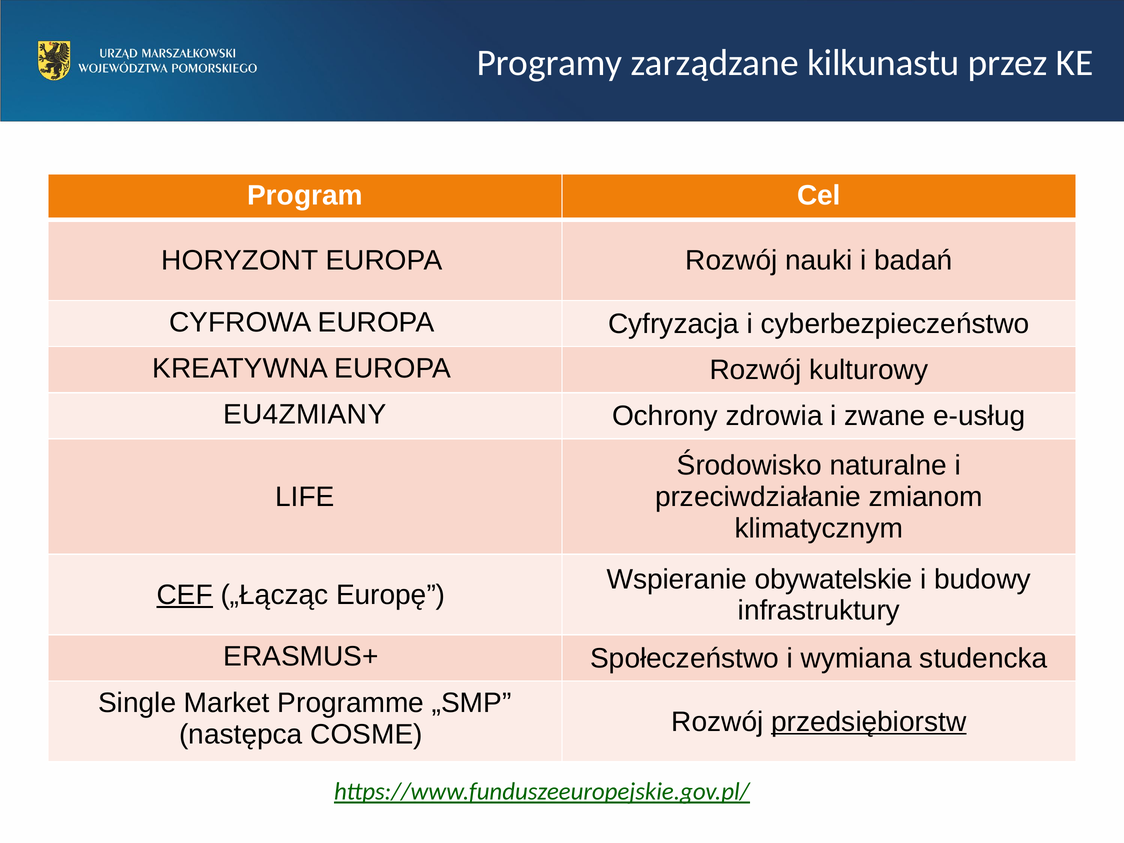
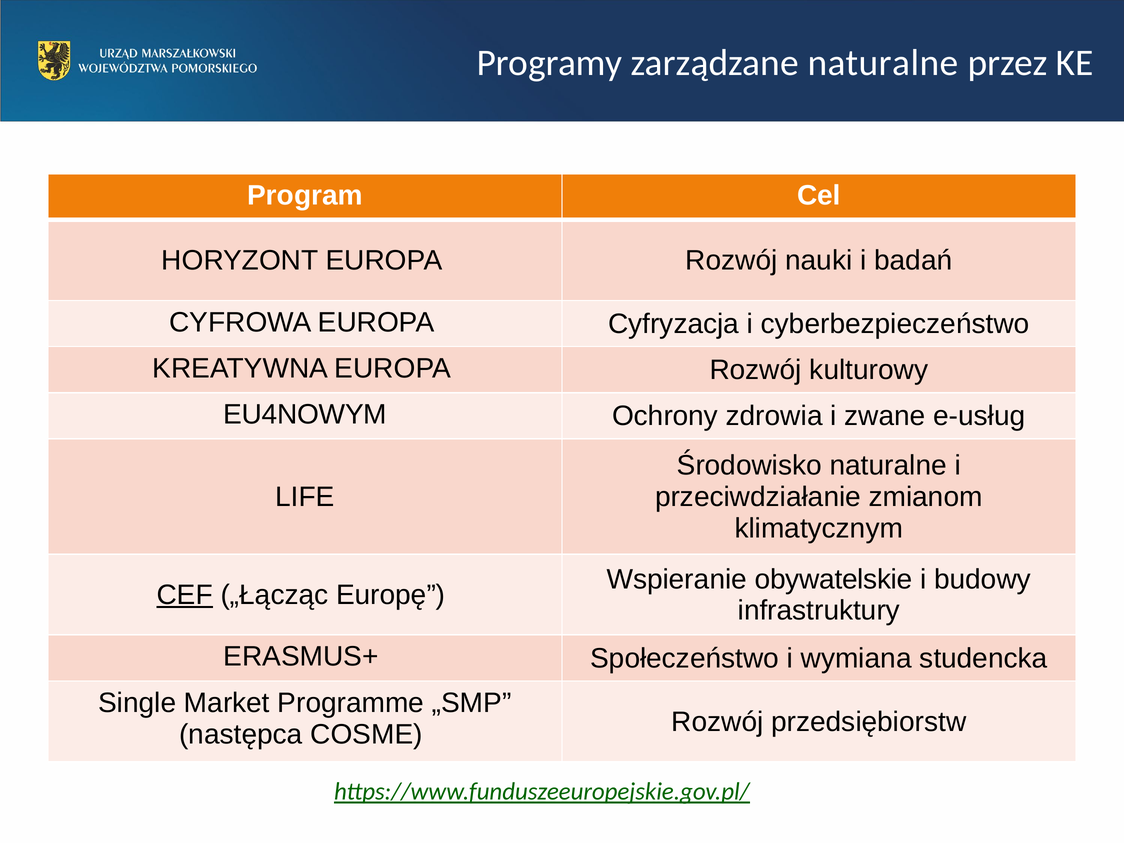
zarządzane kilkunastu: kilkunastu -> naturalne
EU4ZMIANY: EU4ZMIANY -> EU4NOWYM
przedsiębiorstw underline: present -> none
